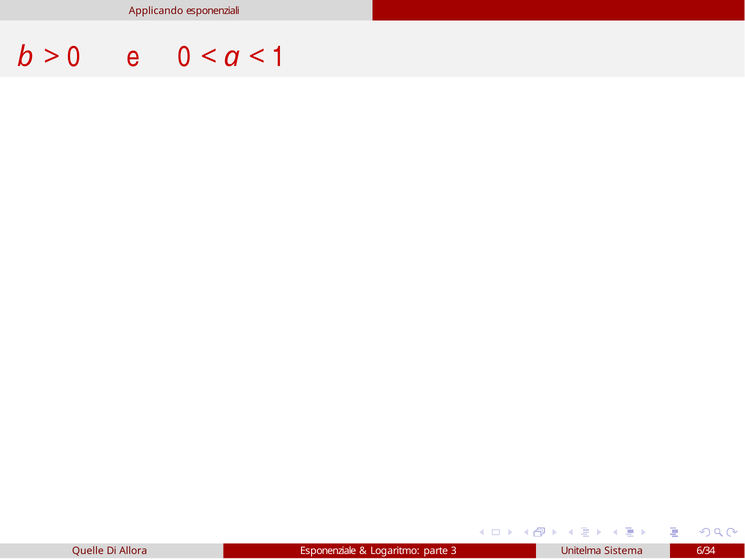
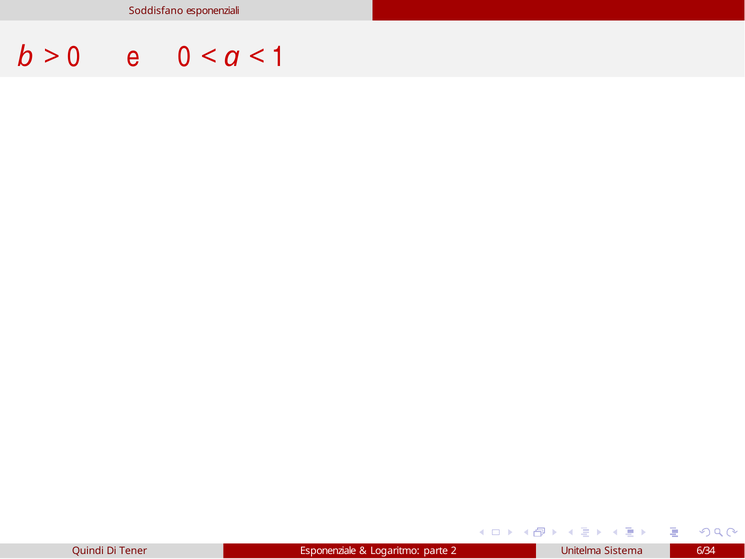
Applicando: Applicando -> Soddisfano
Quelle: Quelle -> Quindi
Allora: Allora -> Tener
3: 3 -> 2
